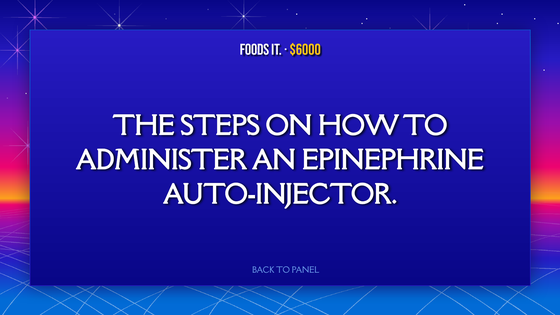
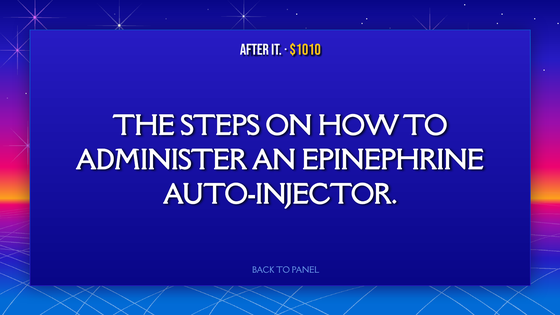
FOODS: FOODS -> AFTER
$6000: $6000 -> $1010
